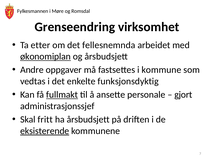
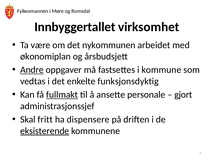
Grenseendring: Grenseendring -> Innbyggertallet
etter: etter -> være
fellesnemnda: fellesnemnda -> nykommunen
økonomiplan underline: present -> none
Andre underline: none -> present
ha årsbudsjett: årsbudsjett -> dispensere
